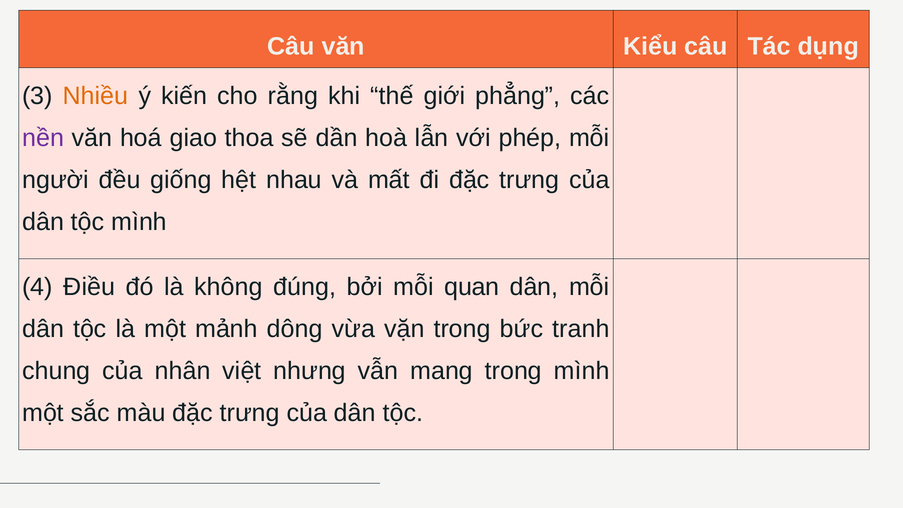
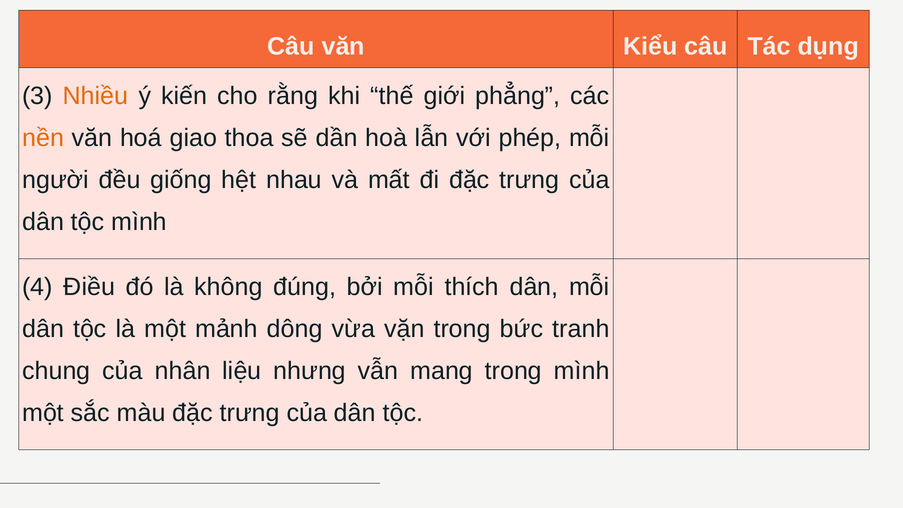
nền colour: purple -> orange
quan: quan -> thích
việt: việt -> liệu
